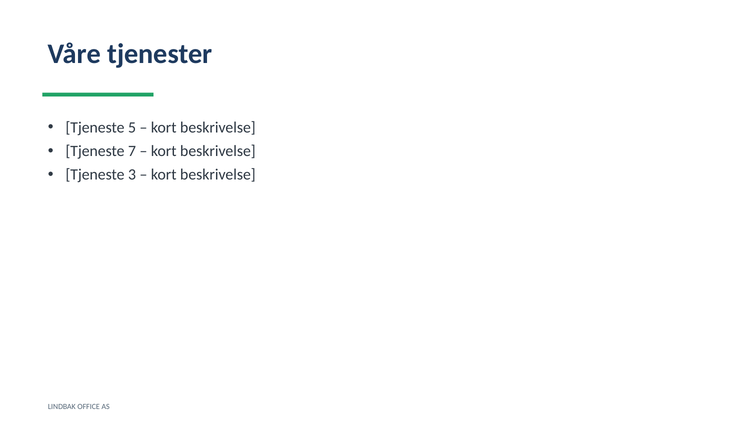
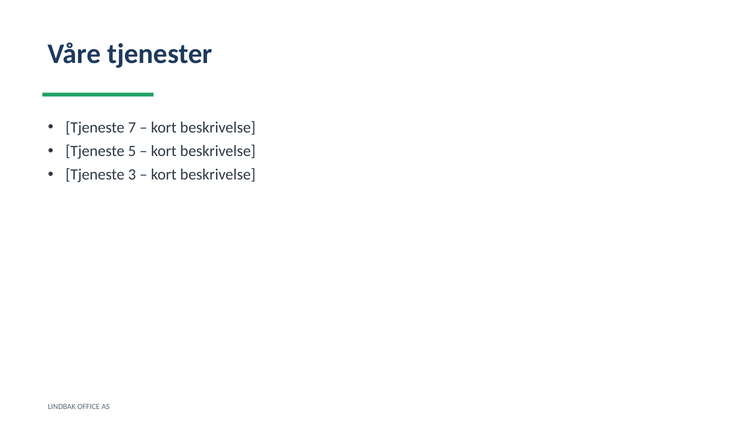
5: 5 -> 7
7: 7 -> 5
